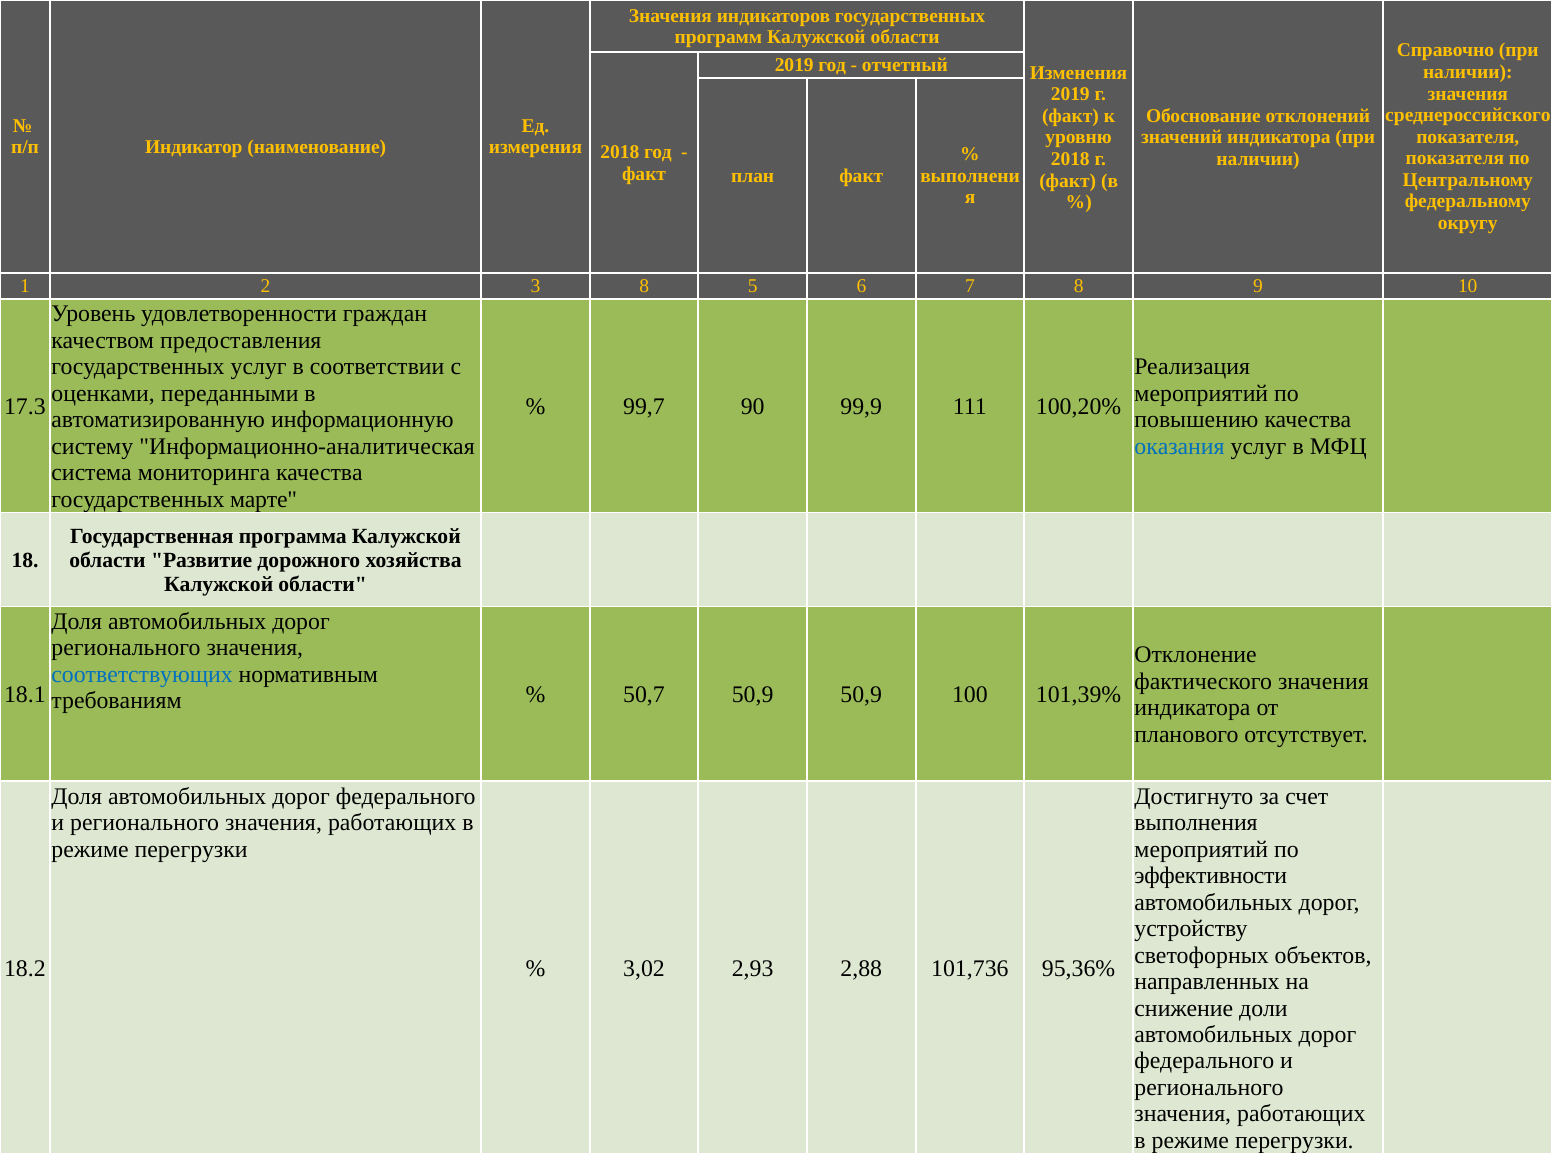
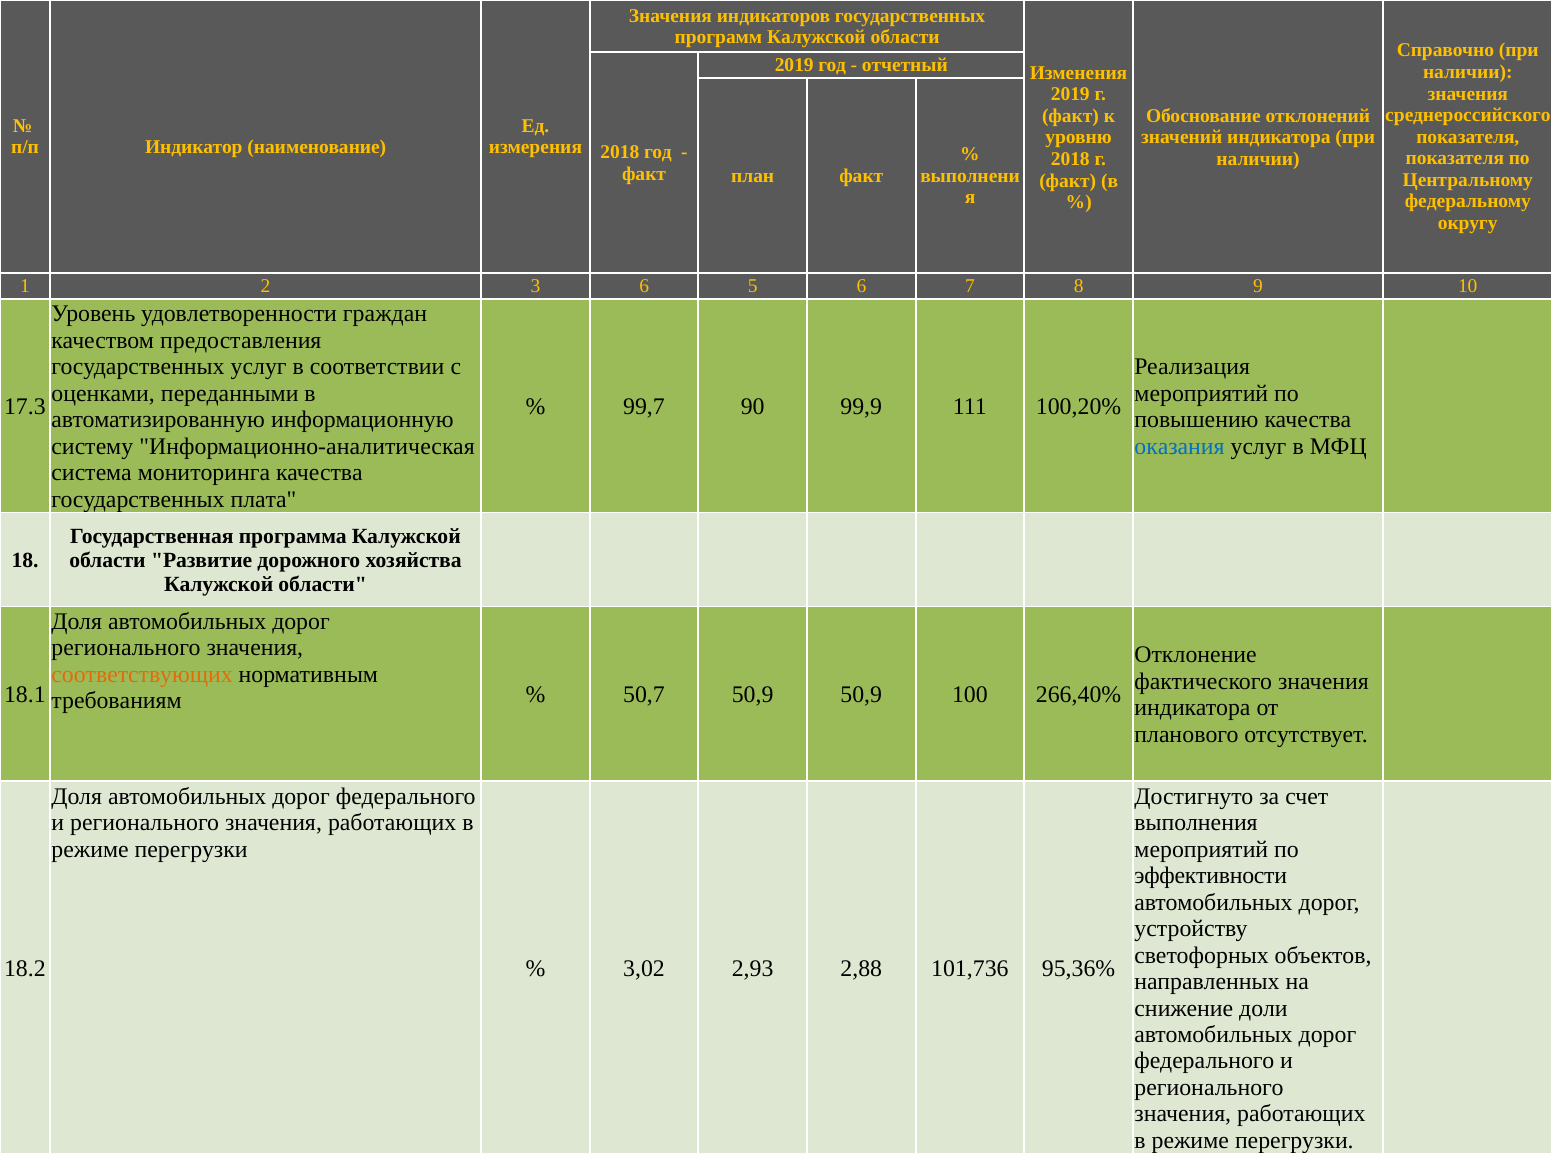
3 8: 8 -> 6
марте: марте -> плата
соответствующих colour: blue -> orange
101,39%: 101,39% -> 266,40%
